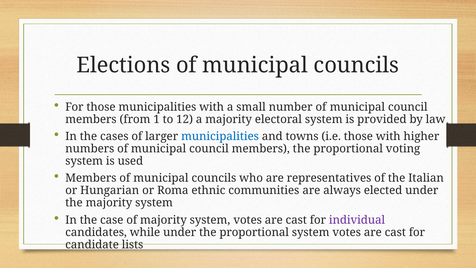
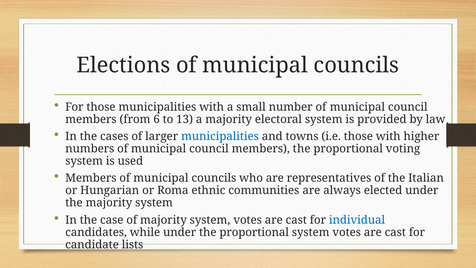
1: 1 -> 6
12: 12 -> 13
individual colour: purple -> blue
